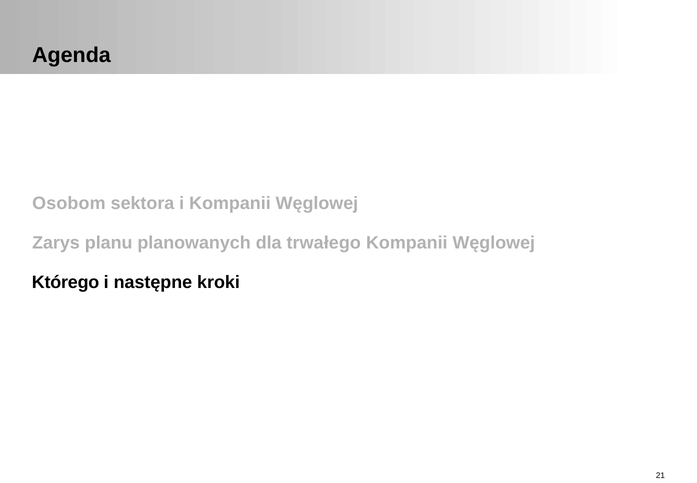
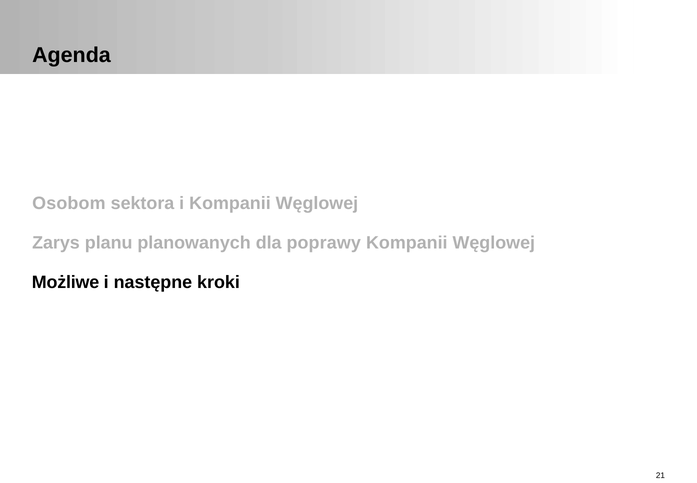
trwałego: trwałego -> poprawy
Którego: Którego -> Możliwe
